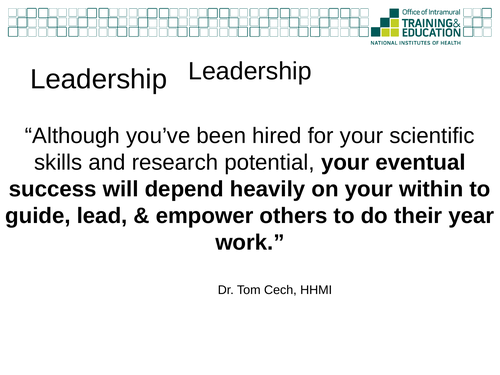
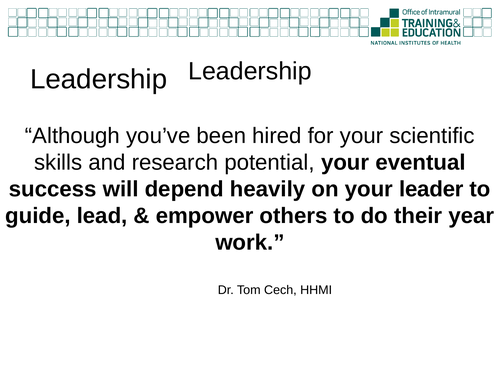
within: within -> leader
